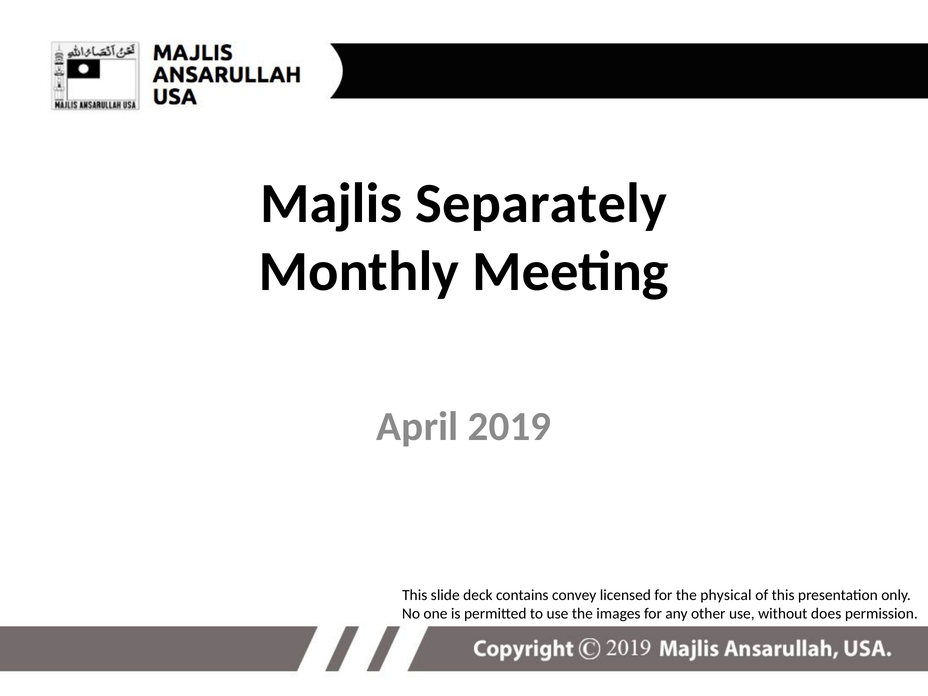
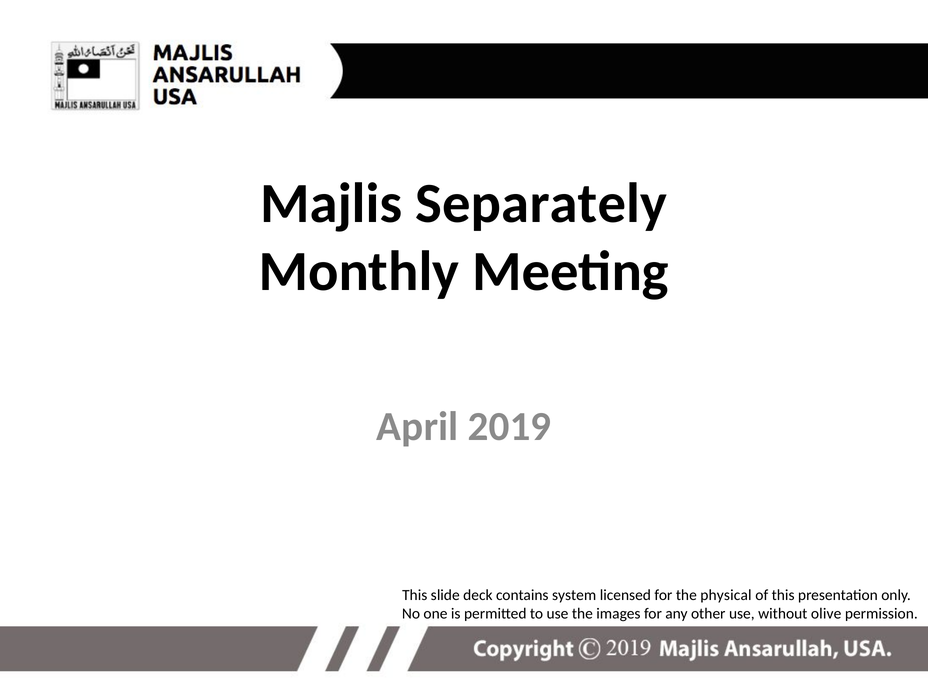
convey: convey -> system
does: does -> olive
